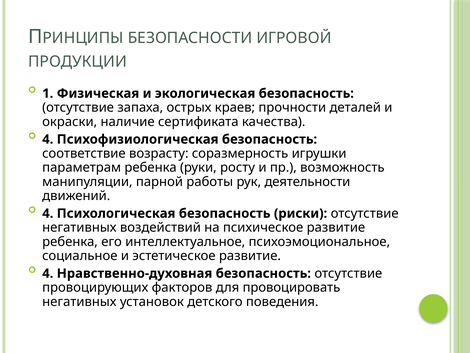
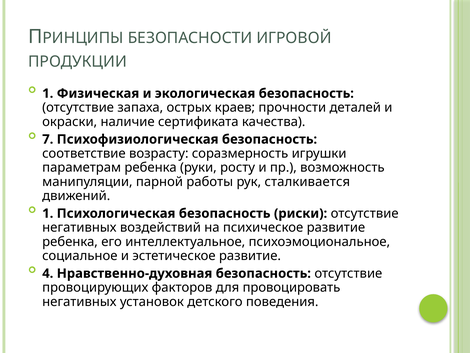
4 at (48, 139): 4 -> 7
деятельности: деятельности -> сталкивается
4 at (48, 213): 4 -> 1
